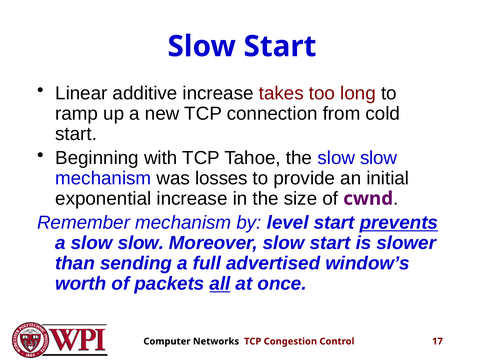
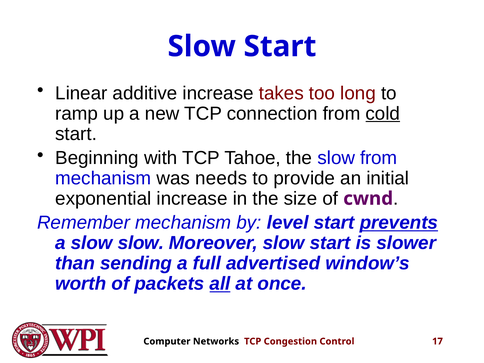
cold underline: none -> present
the slow slow: slow -> from
losses: losses -> needs
